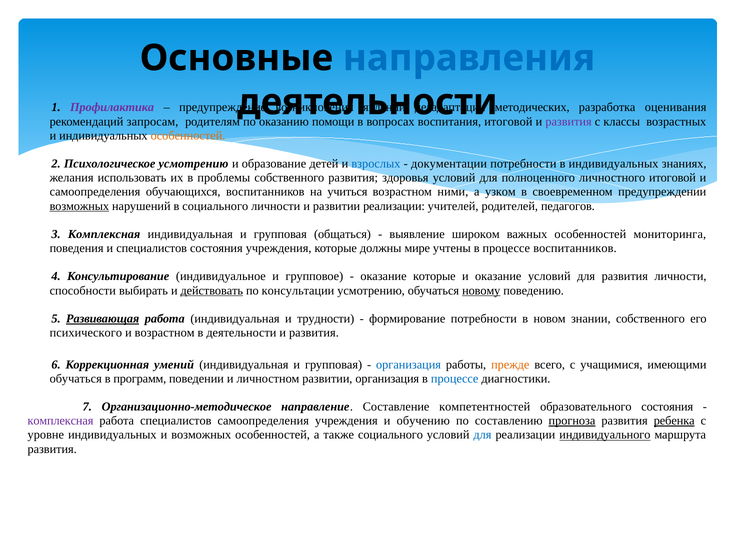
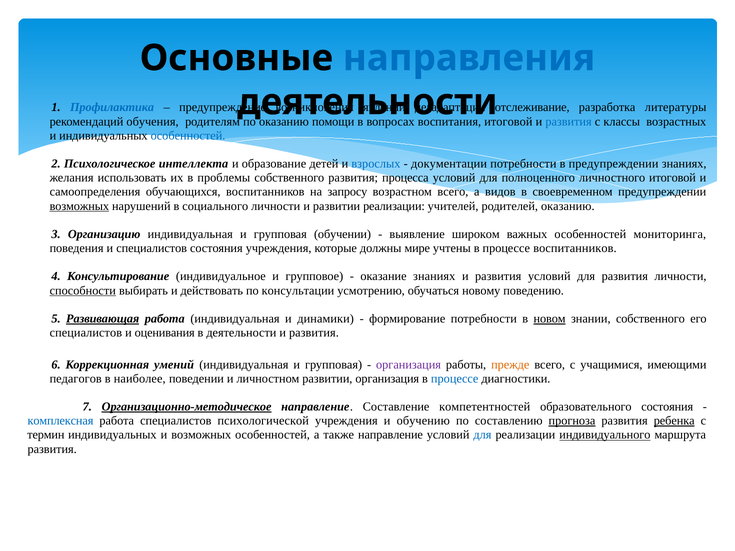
Профилактика colour: purple -> blue
методических: методических -> отслеживание
оценивания: оценивания -> литературы
запросам: запросам -> обучения
развития at (569, 122) colour: purple -> blue
особенностей at (188, 136) colour: orange -> blue
Психологическое усмотрению: усмотрению -> интеллекта
в индивидуальных: индивидуальных -> предупреждении
здоровья: здоровья -> процесса
учиться: учиться -> запросу
возрастном ними: ними -> всего
узком: узком -> видов
родителей педагогов: педагогов -> оказанию
3 Комплексная: Комплексная -> Организацию
групповая общаться: общаться -> обучении
оказание которые: которые -> знаниях
оказание at (498, 277): оказание -> развития
способности underline: none -> present
действовать underline: present -> none
новому underline: present -> none
трудности: трудности -> динамики
новом underline: none -> present
психического at (86, 333): психического -> специалистов
и возрастном: возрастном -> оценивания
организация at (409, 365) colour: blue -> purple
обучаться at (76, 379): обучаться -> педагогов
программ: программ -> наиболее
Организационно-методическое underline: none -> present
комплексная at (60, 421) colour: purple -> blue
специалистов самоопределения: самоопределения -> психологической
уровне: уровне -> термин
также социального: социального -> направление
